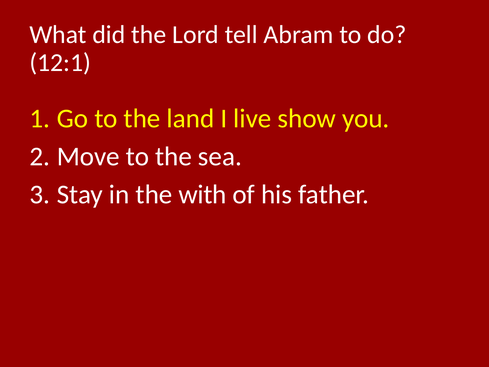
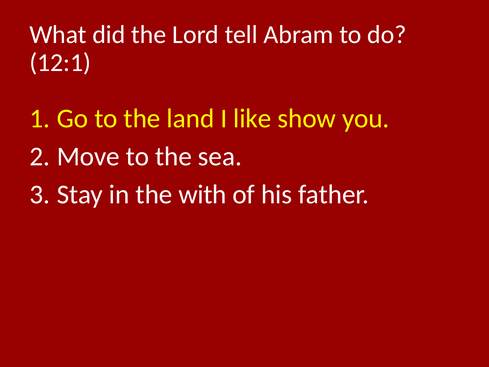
live: live -> like
